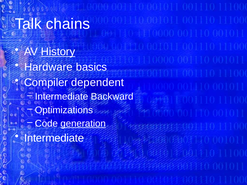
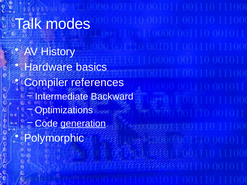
chains: chains -> modes
History underline: present -> none
dependent: dependent -> references
Intermediate at (54, 138): Intermediate -> Polymorphic
